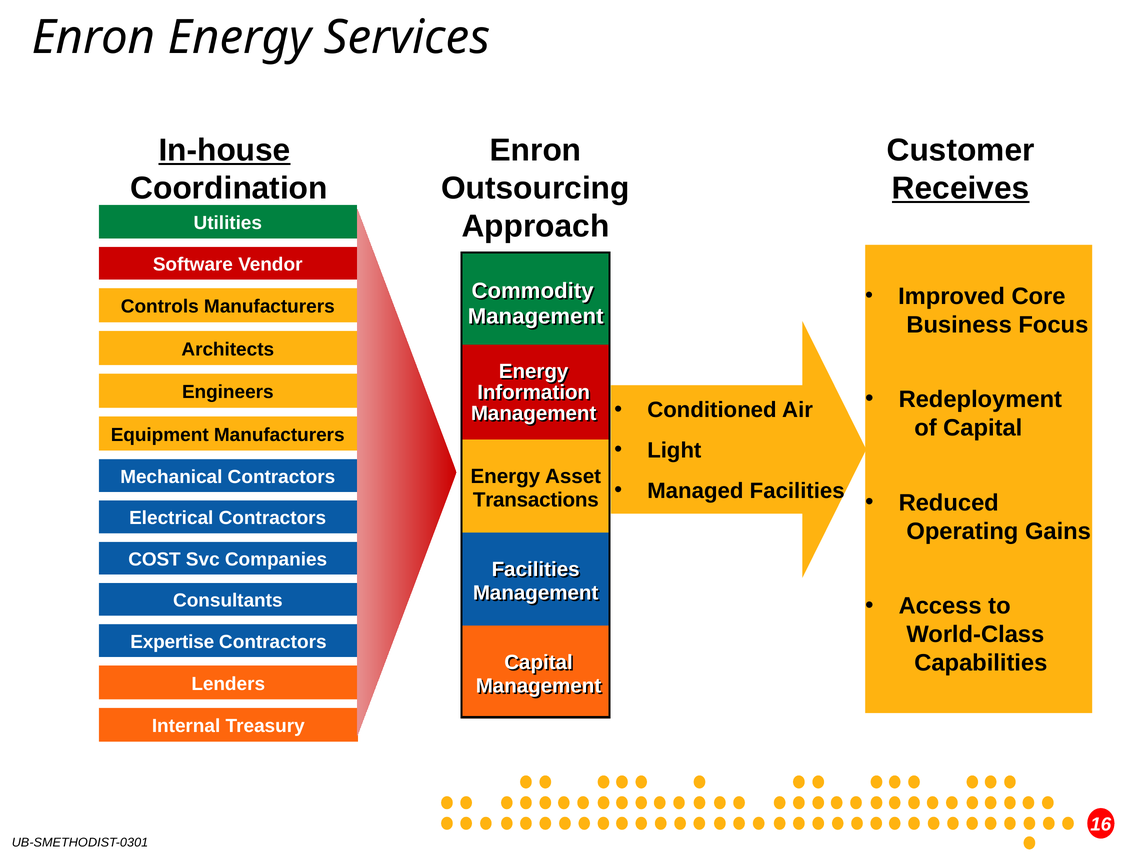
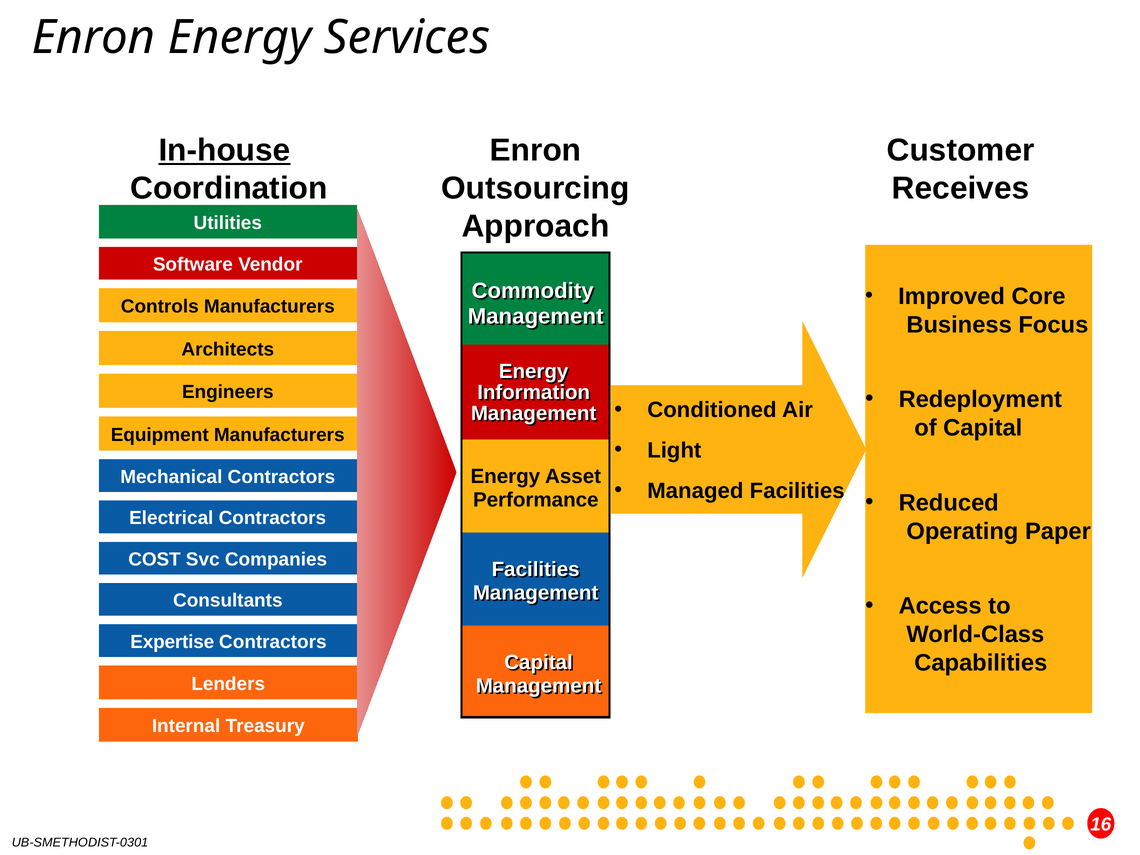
Receives underline: present -> none
Transactions: Transactions -> Performance
Gains: Gains -> Paper
